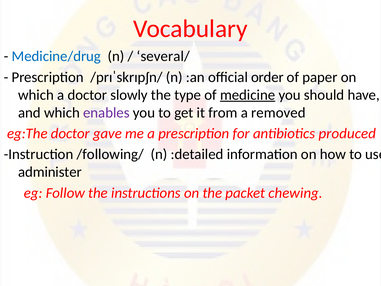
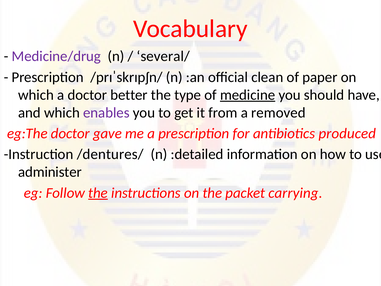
Medicine/drug colour: blue -> purple
order: order -> clean
slowly: slowly -> better
/following/: /following/ -> /dentures/
the at (98, 193) underline: none -> present
chewing: chewing -> carrying
